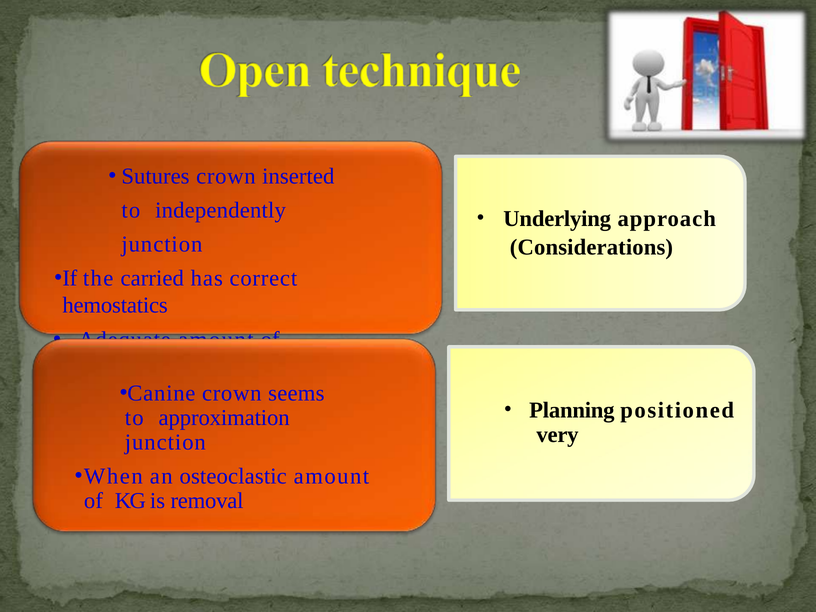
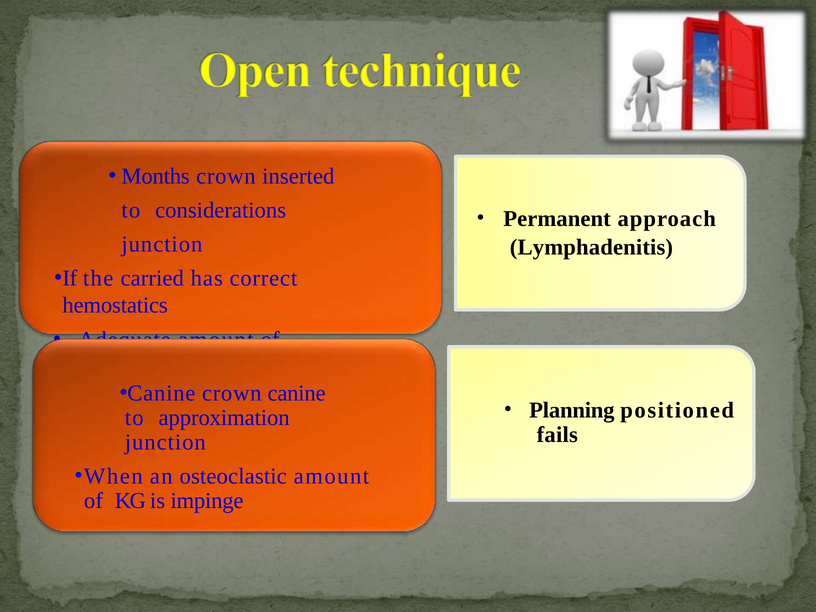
Sutures: Sutures -> Months
independently: independently -> considerations
Underlying: Underlying -> Permanent
Considerations: Considerations -> Lymphadenitis
crown seems: seems -> canine
very: very -> fails
removal: removal -> impinge
